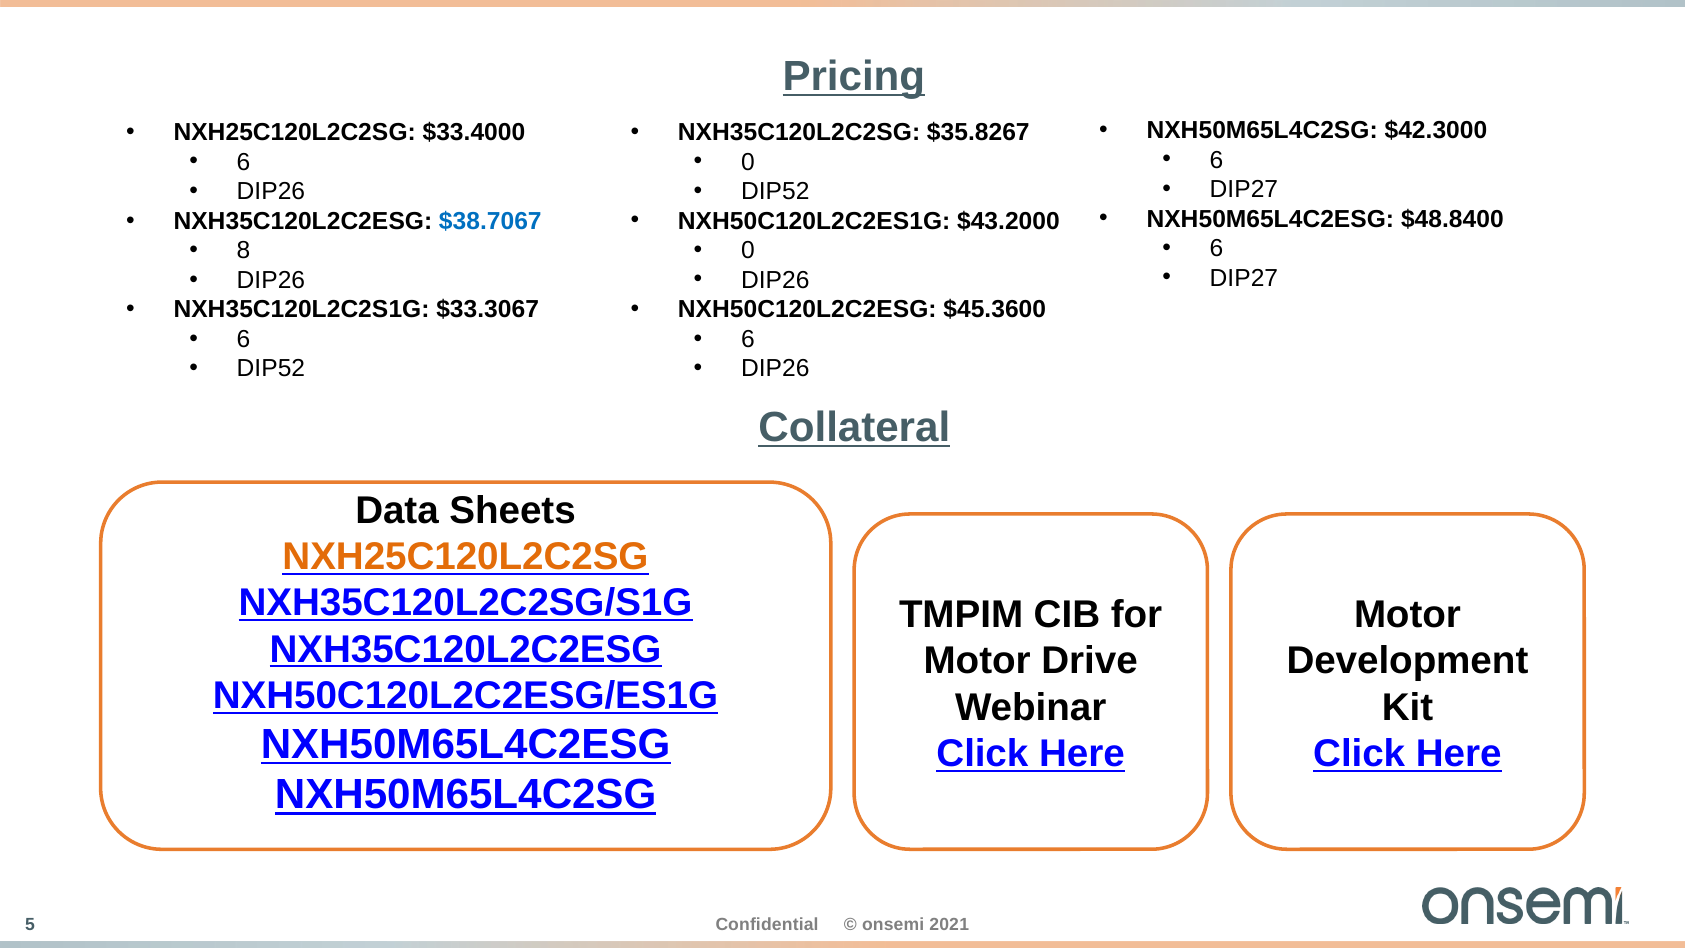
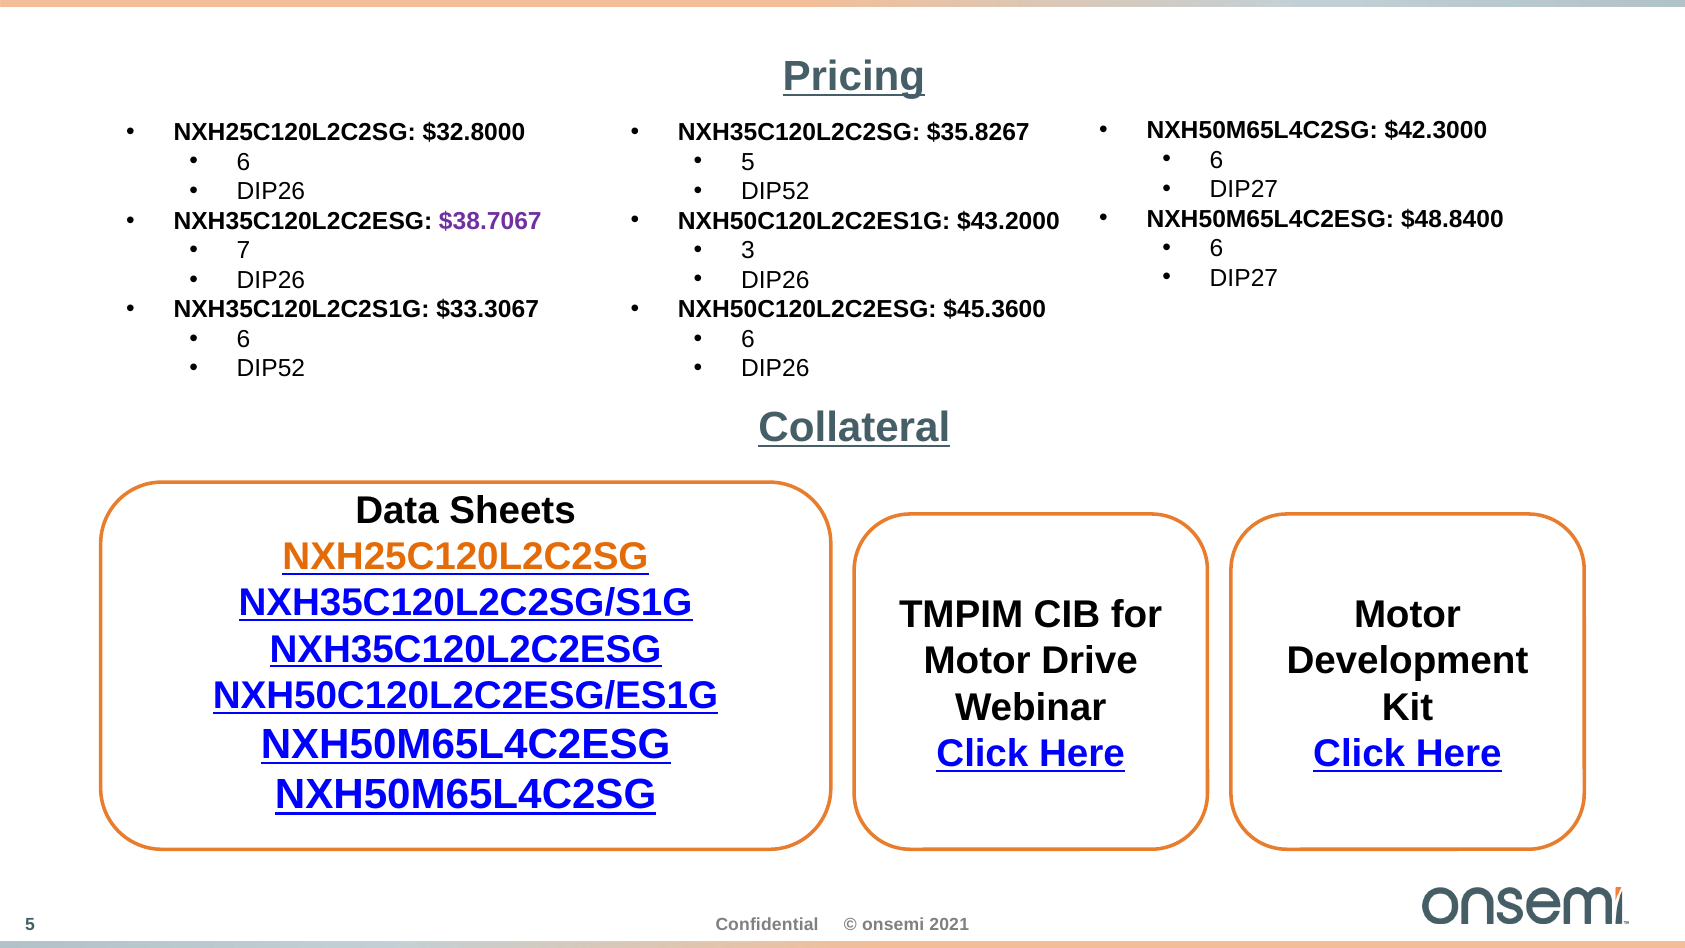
$33.4000: $33.4000 -> $32.8000
0 at (748, 162): 0 -> 5
$38.7067 colour: blue -> purple
8: 8 -> 7
0 at (748, 251): 0 -> 3
